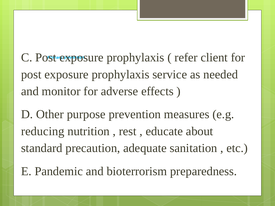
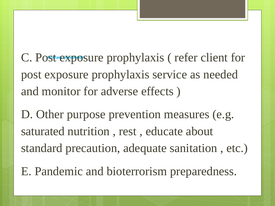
reducing: reducing -> saturated
